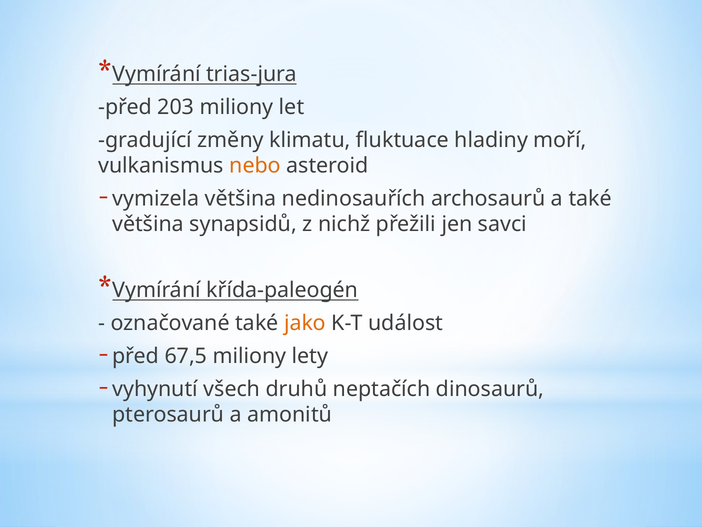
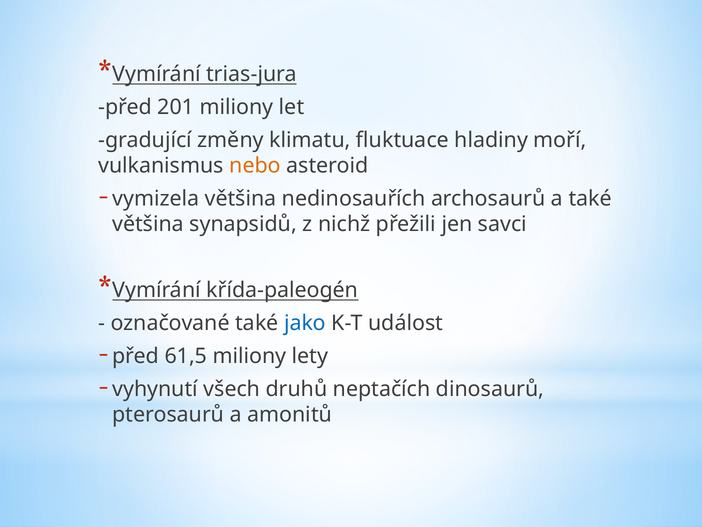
203: 203 -> 201
jako colour: orange -> blue
67,5: 67,5 -> 61,5
